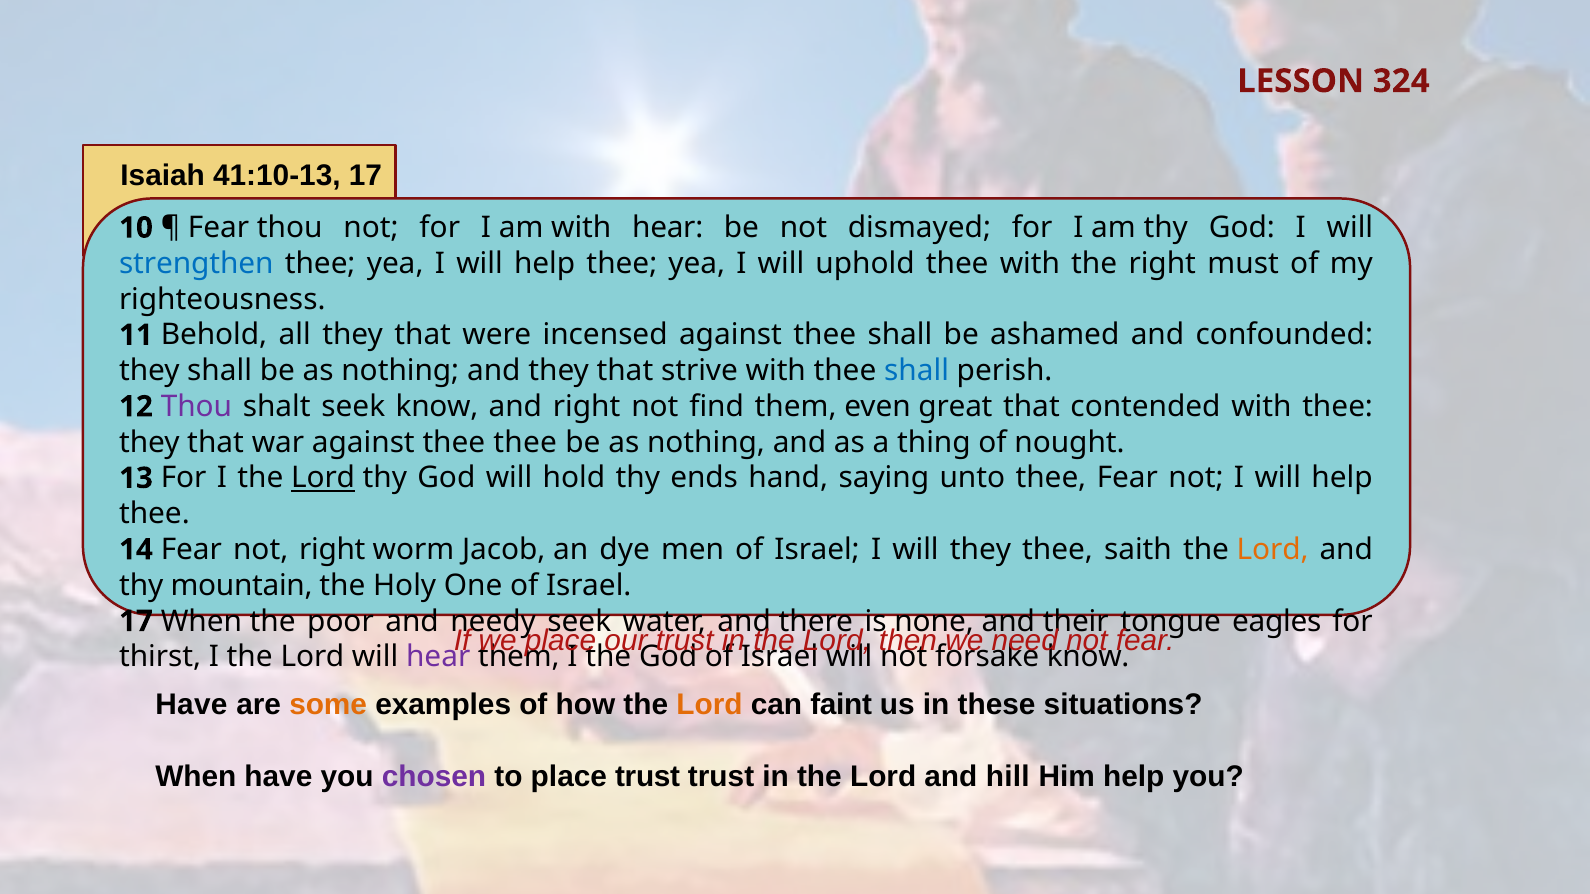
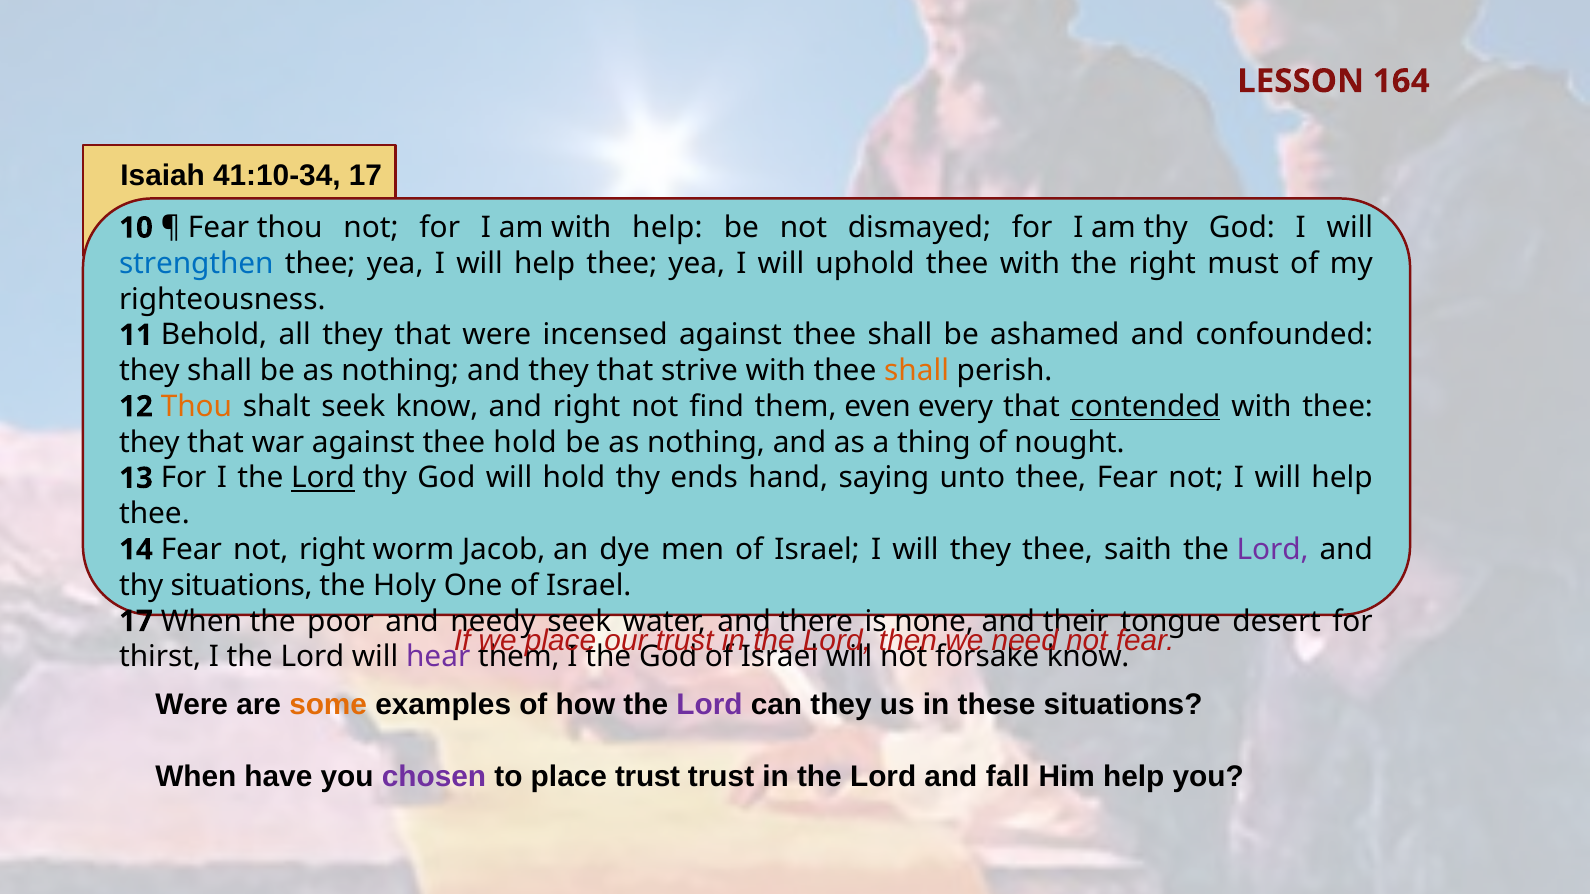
324: 324 -> 164
41:10-13: 41:10-13 -> 41:10-34
with hear: hear -> help
shall at (917, 371) colour: blue -> orange
Thou at (196, 407) colour: purple -> orange
great: great -> every
contended underline: none -> present
thee thee: thee -> hold
Lord at (1273, 550) colour: orange -> purple
thy mountain: mountain -> situations
eagles: eagles -> desert
Have at (191, 705): Have -> Were
Lord at (709, 705) colour: orange -> purple
can faint: faint -> they
hill: hill -> fall
